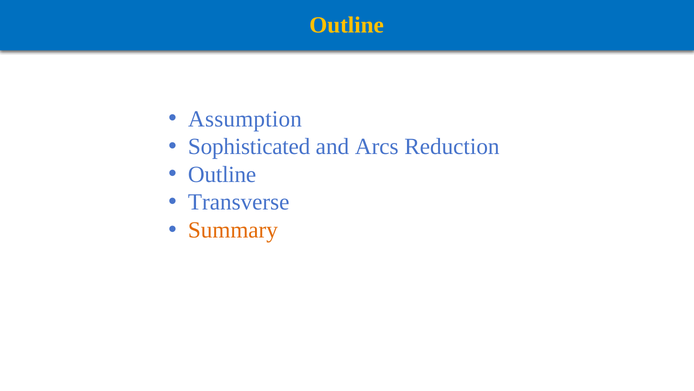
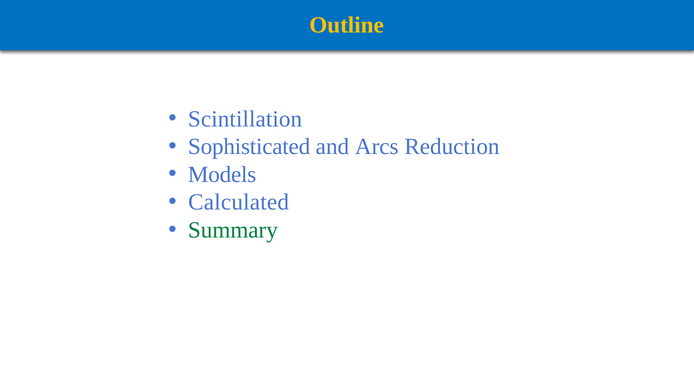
Assumption: Assumption -> Scintillation
Outline at (222, 174): Outline -> Models
Transverse: Transverse -> Calculated
Summary colour: orange -> green
